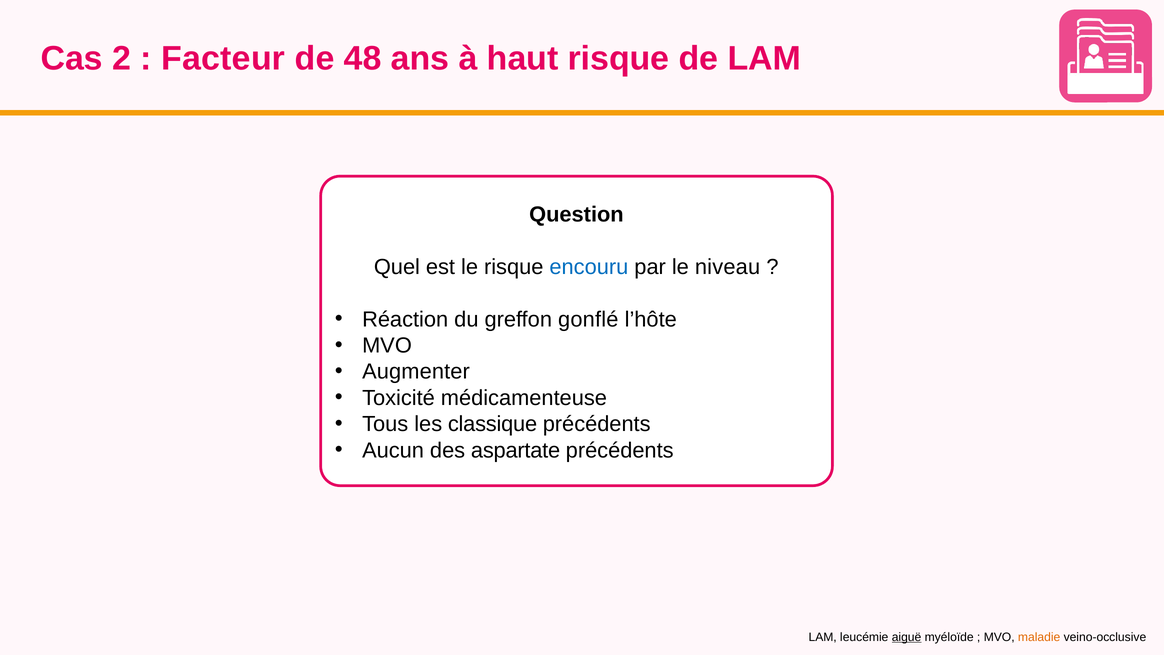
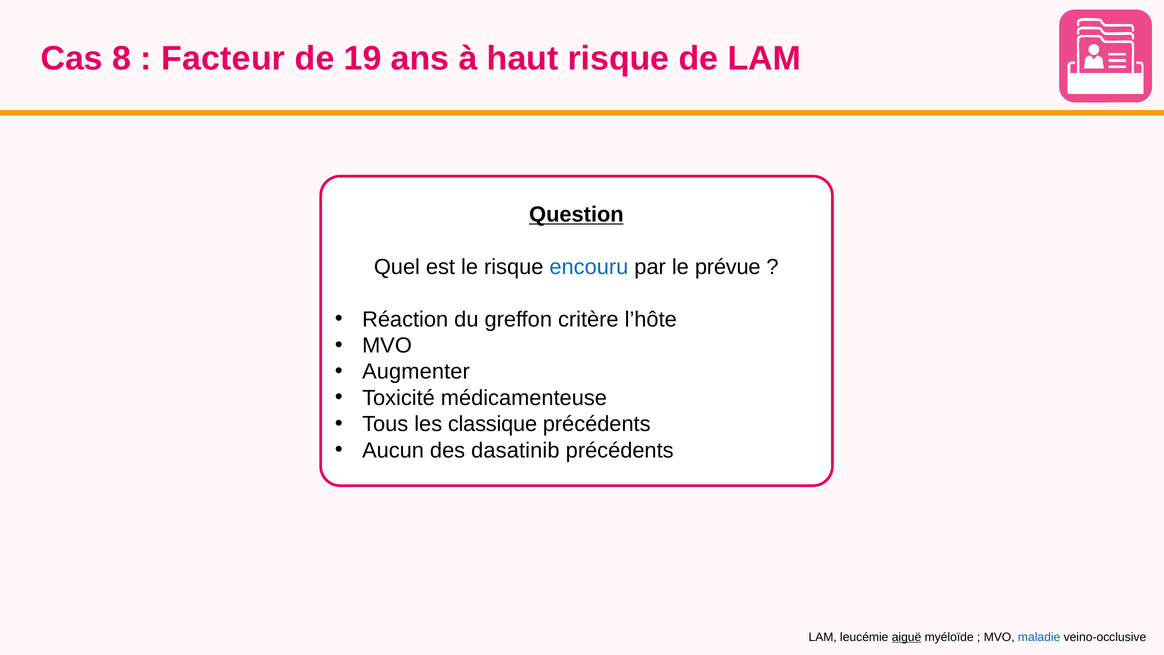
2: 2 -> 8
48: 48 -> 19
Question underline: none -> present
niveau: niveau -> prévue
gonflé: gonflé -> critère
aspartate: aspartate -> dasatinib
maladie colour: orange -> blue
